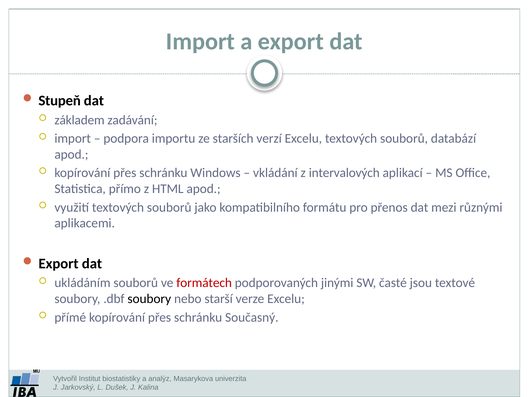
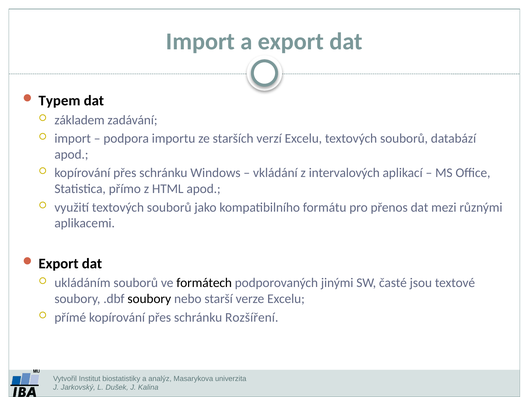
Stupeň: Stupeň -> Typem
formátech colour: red -> black
Současný: Současný -> Rozšíření
